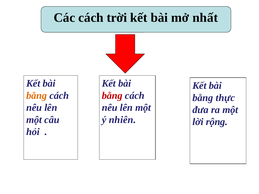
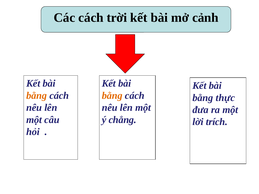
nhất: nhất -> cảnh
bằng at (112, 96) colour: red -> orange
nhiên: nhiên -> chẳng
rộng: rộng -> trích
